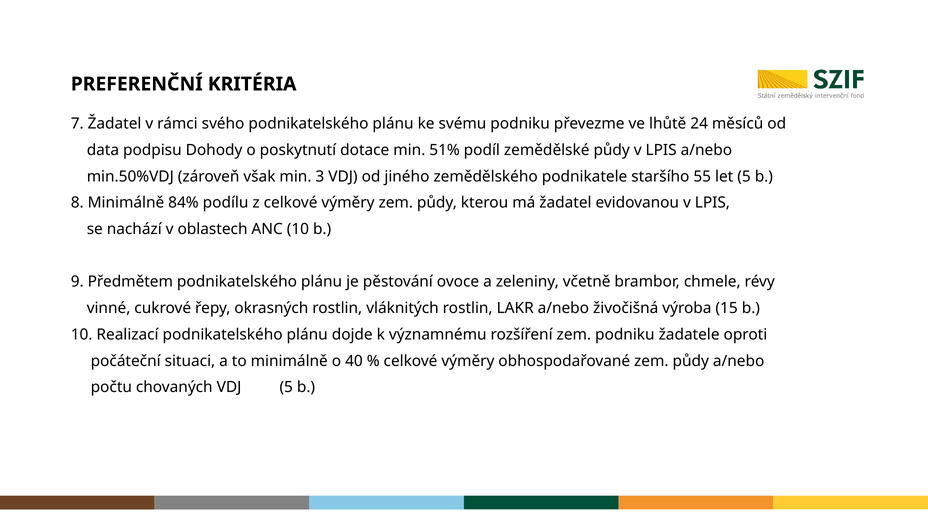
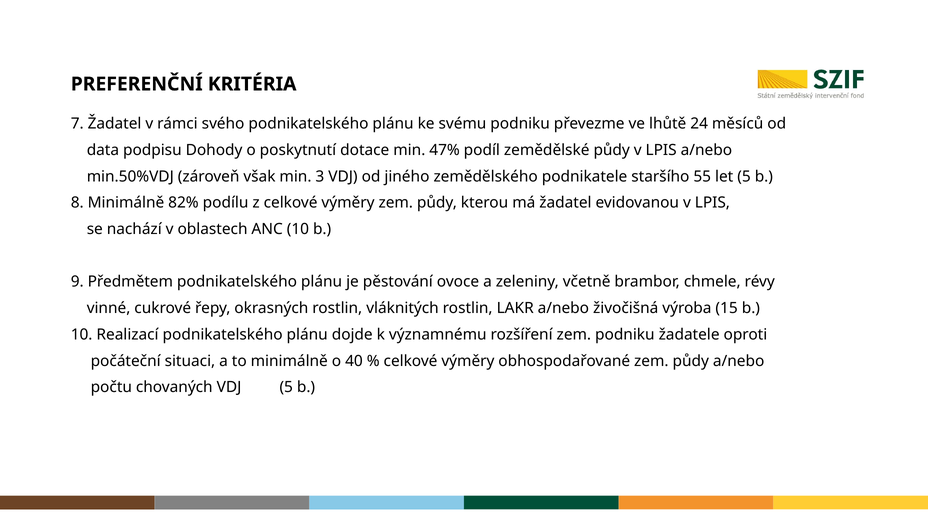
51%: 51% -> 47%
84%: 84% -> 82%
